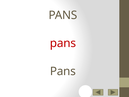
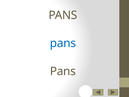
pans at (63, 43) colour: red -> blue
